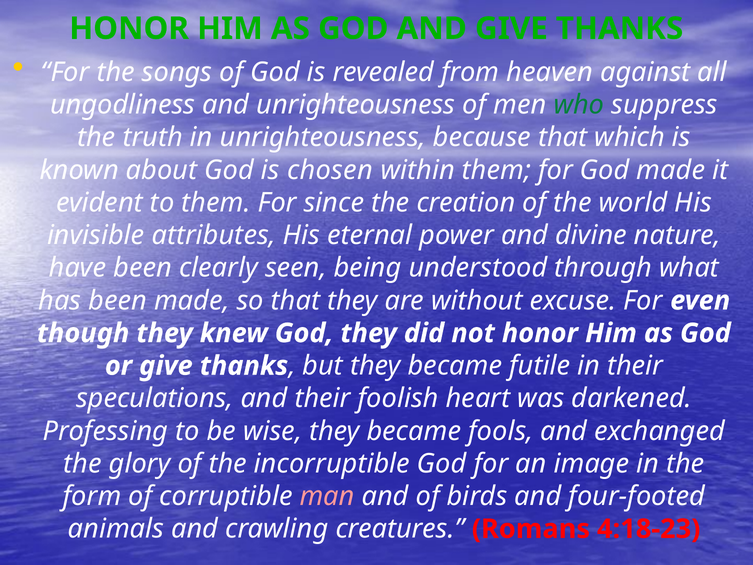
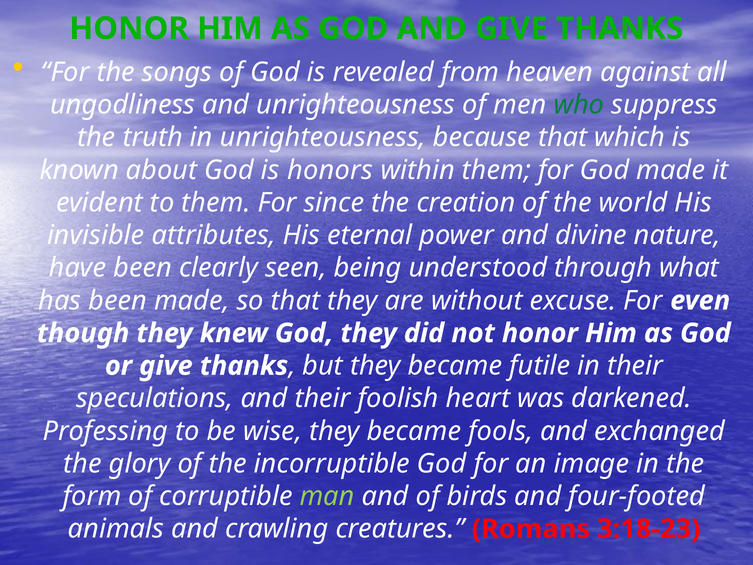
chosen: chosen -> honors
man colour: pink -> light green
4:18-23: 4:18-23 -> 3:18-23
